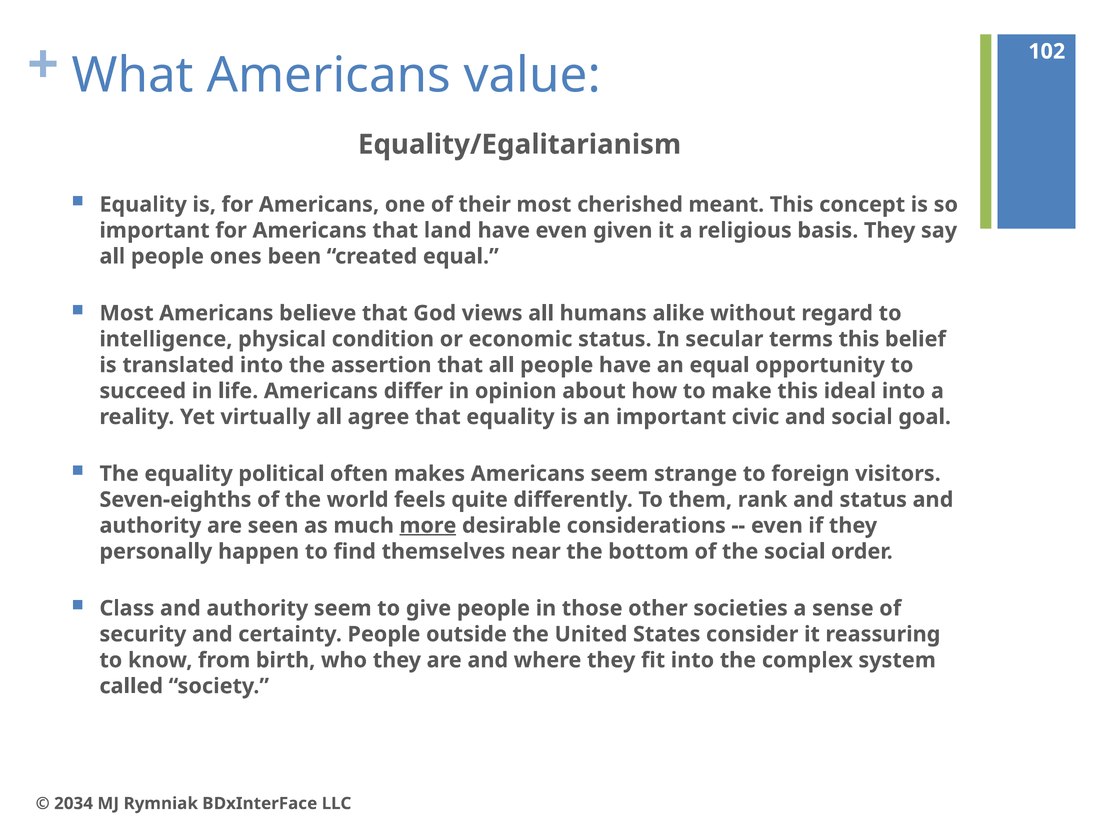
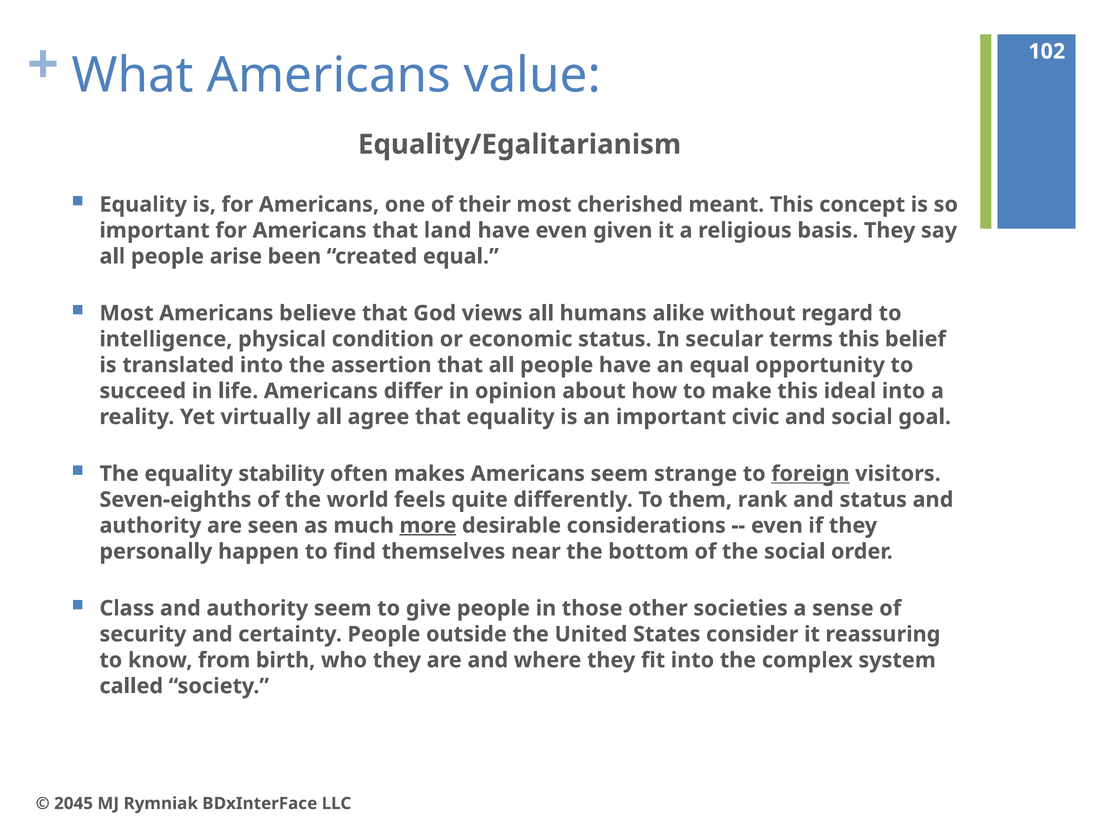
ones: ones -> arise
political: political -> stability
foreign underline: none -> present
2034: 2034 -> 2045
